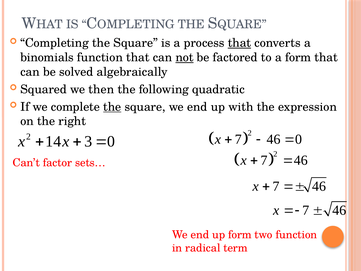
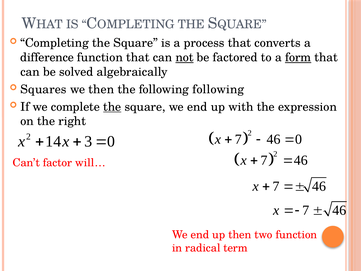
that at (239, 43) underline: present -> none
binomials: binomials -> difference
form at (298, 57) underline: none -> present
Squared: Squared -> Squares
following quadratic: quadratic -> following
sets…: sets… -> will…
up form: form -> then
